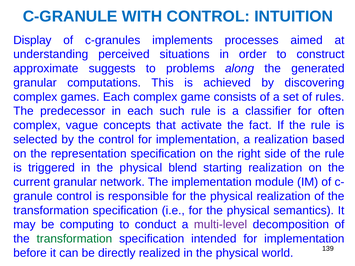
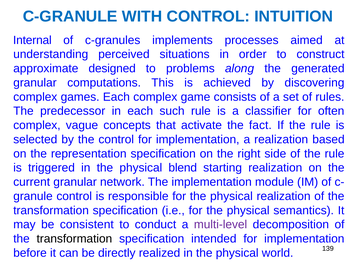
Display: Display -> Internal
suggests: suggests -> designed
computing: computing -> consistent
transformation at (74, 239) colour: green -> black
